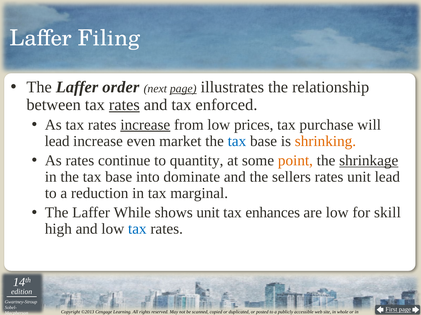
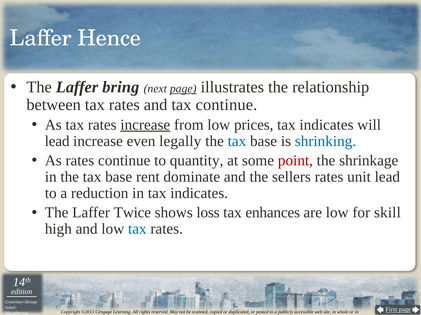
Filing: Filing -> Hence
order: order -> bring
rates at (124, 105) underline: present -> none
tax enforced: enforced -> continue
purchase at (327, 125): purchase -> indicates
market: market -> legally
shrinking colour: orange -> blue
point colour: orange -> red
shrinkage underline: present -> none
into: into -> rent
in tax marginal: marginal -> indicates
While: While -> Twice
shows unit: unit -> loss
